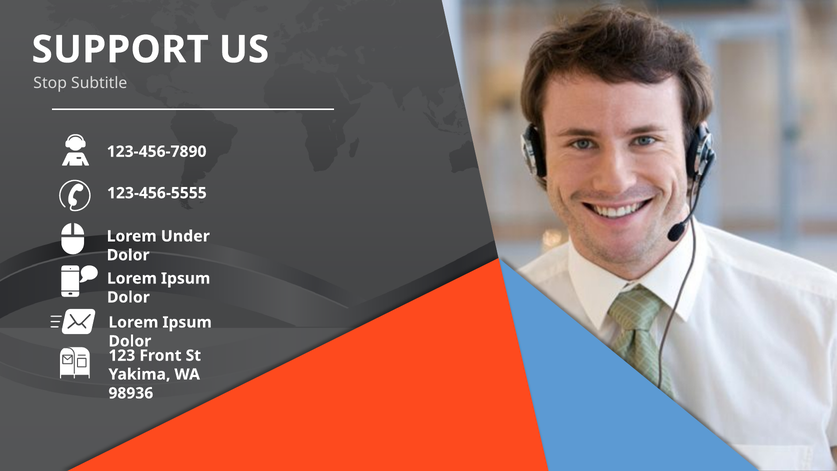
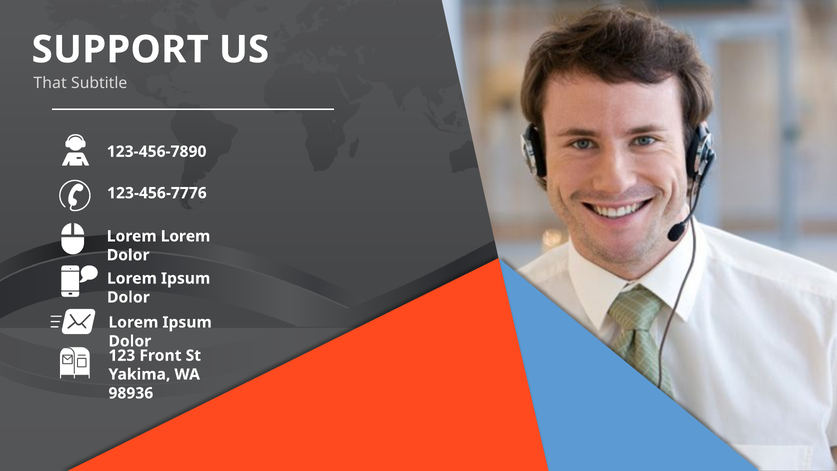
Stop: Stop -> That
123-456-5555: 123-456-5555 -> 123-456-7776
Lorem Under: Under -> Lorem
